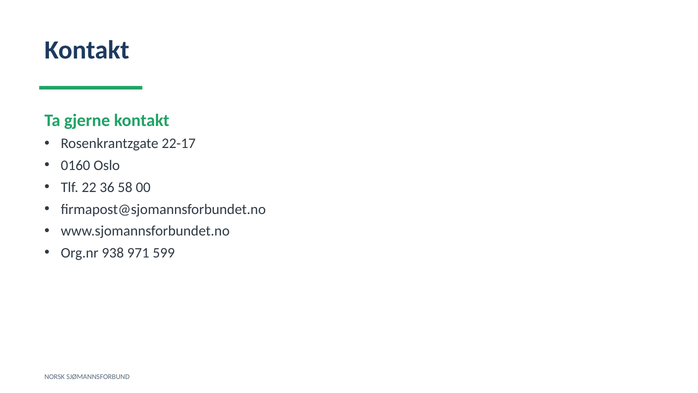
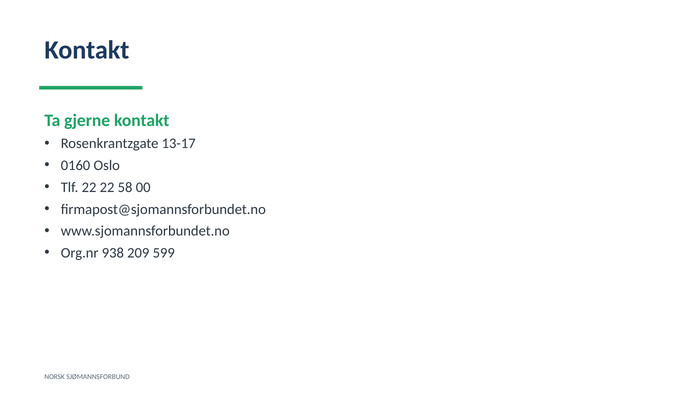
22-17: 22-17 -> 13-17
22 36: 36 -> 22
971: 971 -> 209
